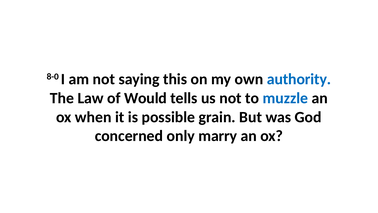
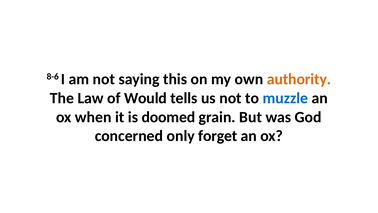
8-0: 8-0 -> 8-6
authority colour: blue -> orange
possible: possible -> doomed
marry: marry -> forget
